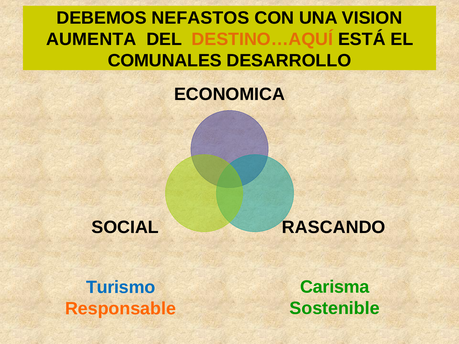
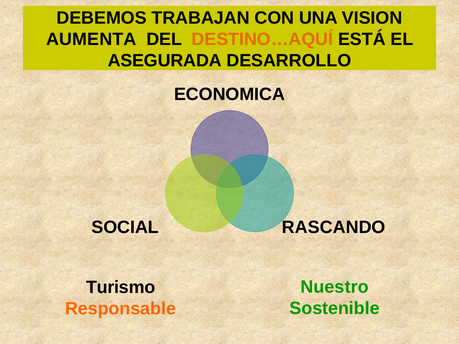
NEFASTOS: NEFASTOS -> TRABAJAN
COMUNALES: COMUNALES -> ASEGURADA
Carisma: Carisma -> Nuestro
Turismo colour: blue -> black
